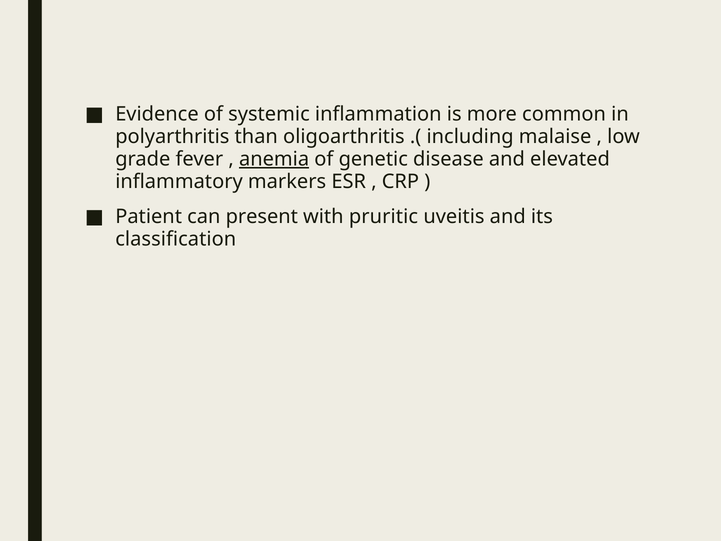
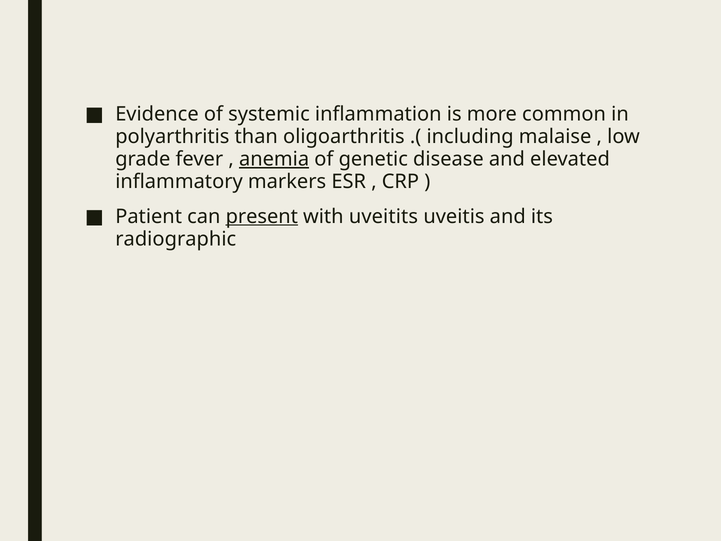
present underline: none -> present
pruritic: pruritic -> uveitits
classification: classification -> radiographic
